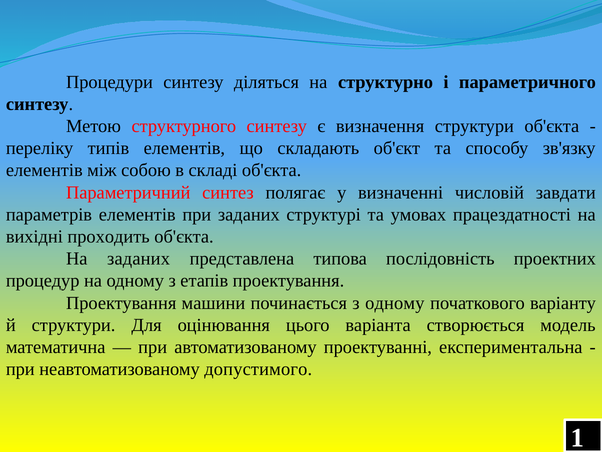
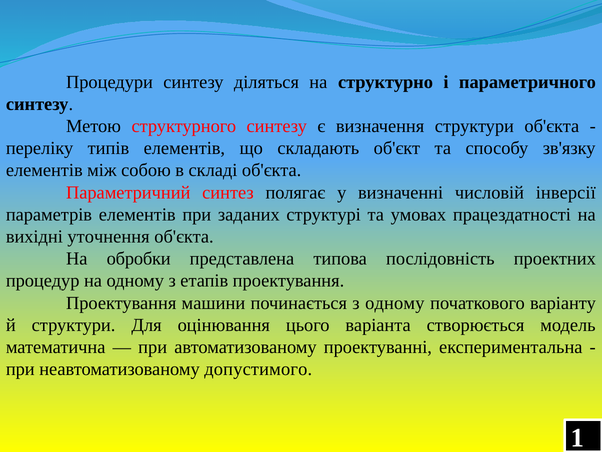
завдати: завдати -> інверсії
проходить: проходить -> уточнення
На заданих: заданих -> обробки
